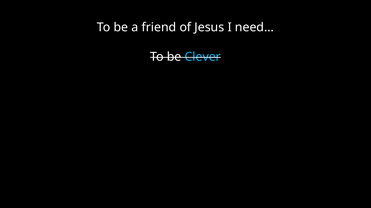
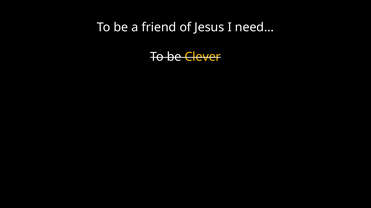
Clever colour: light blue -> yellow
